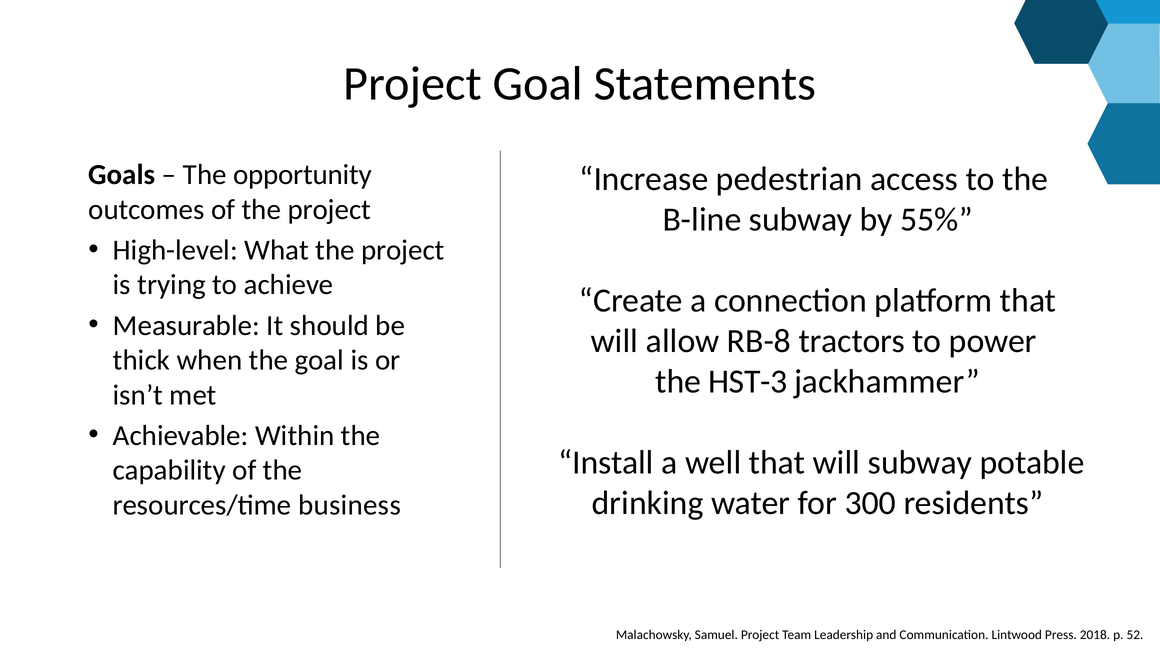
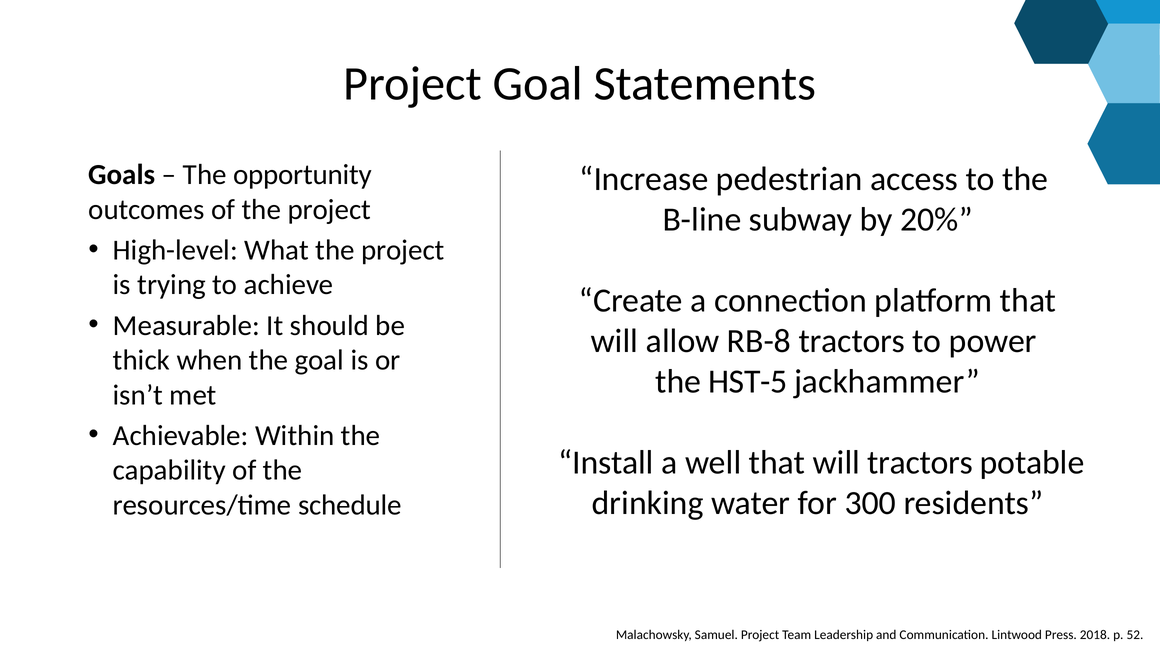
55%: 55% -> 20%
HST-3: HST-3 -> HST-5
will subway: subway -> tractors
business: business -> schedule
